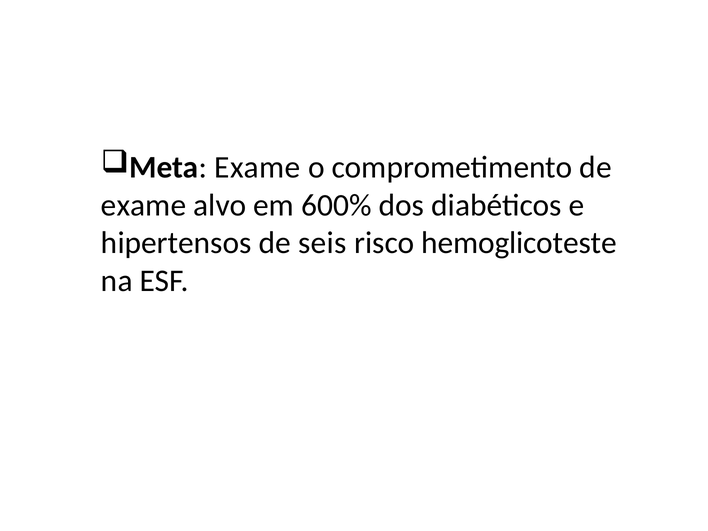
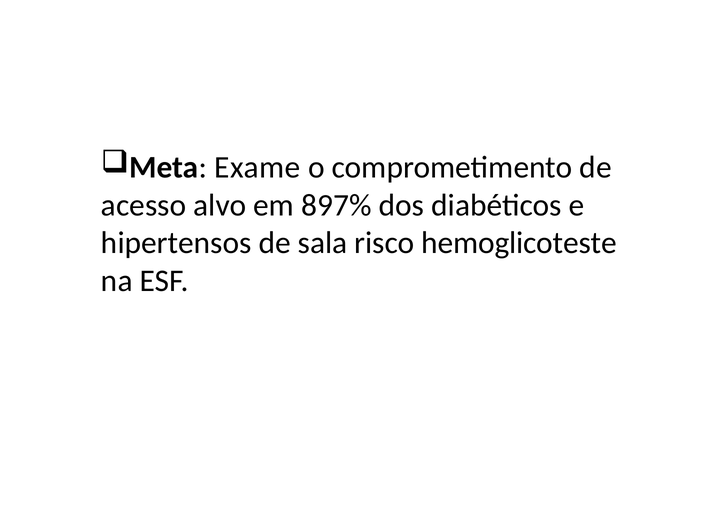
exame at (144, 205): exame -> acesso
600%: 600% -> 897%
seis: seis -> sala
